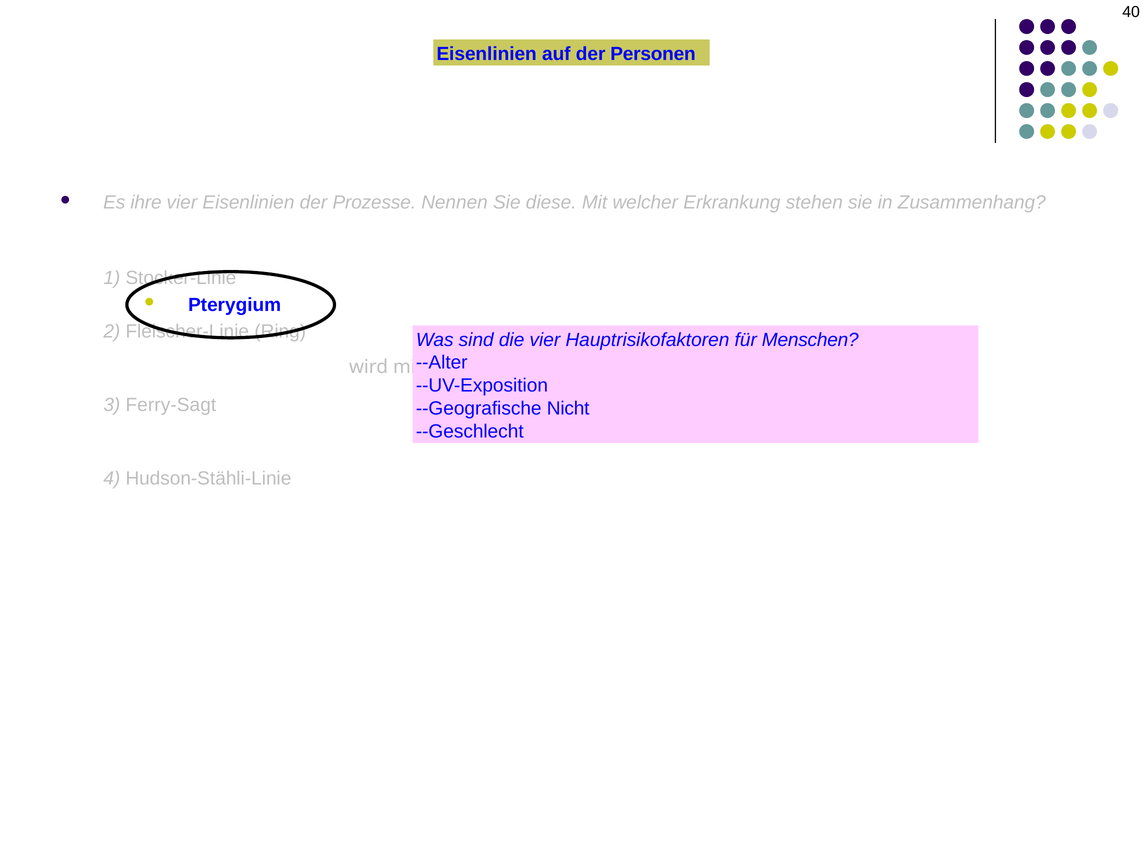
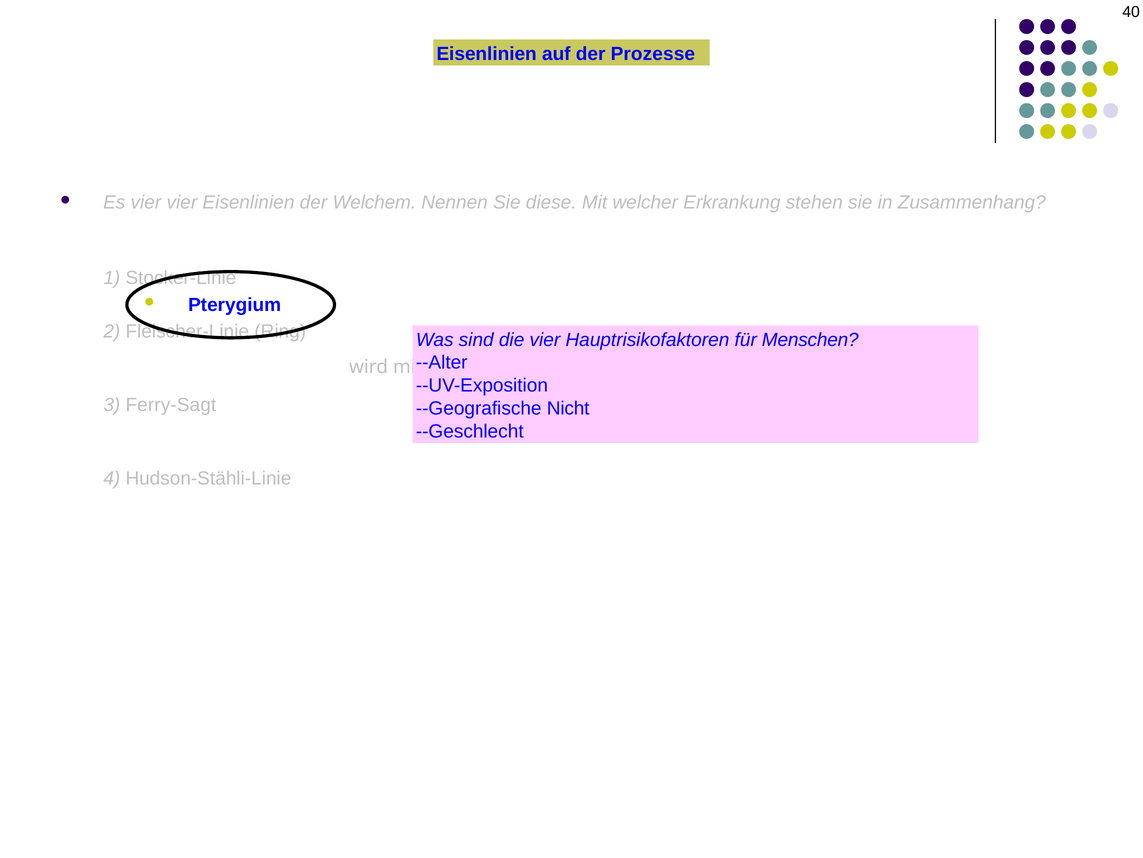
Personen: Personen -> Prozesse
Es ihre: ihre -> vier
Prozesse: Prozesse -> Welchem
